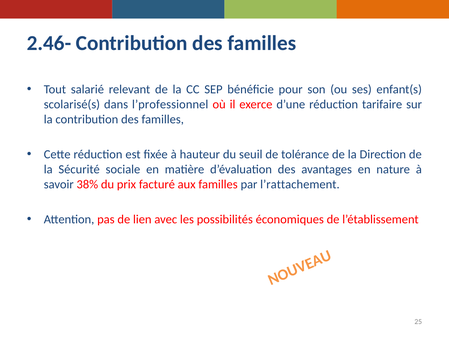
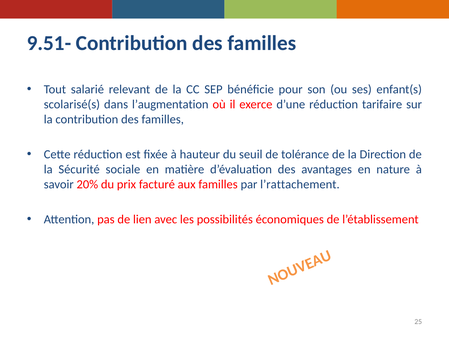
2.46-: 2.46- -> 9.51-
l’professionnel: l’professionnel -> l’augmentation
38%: 38% -> 20%
